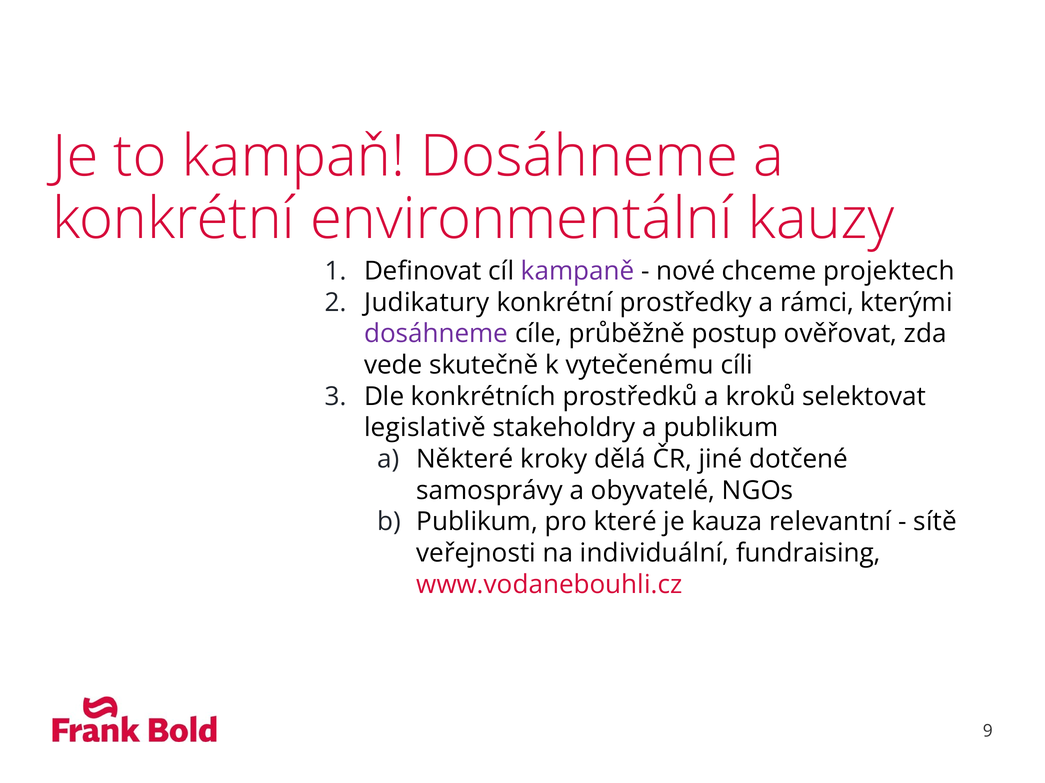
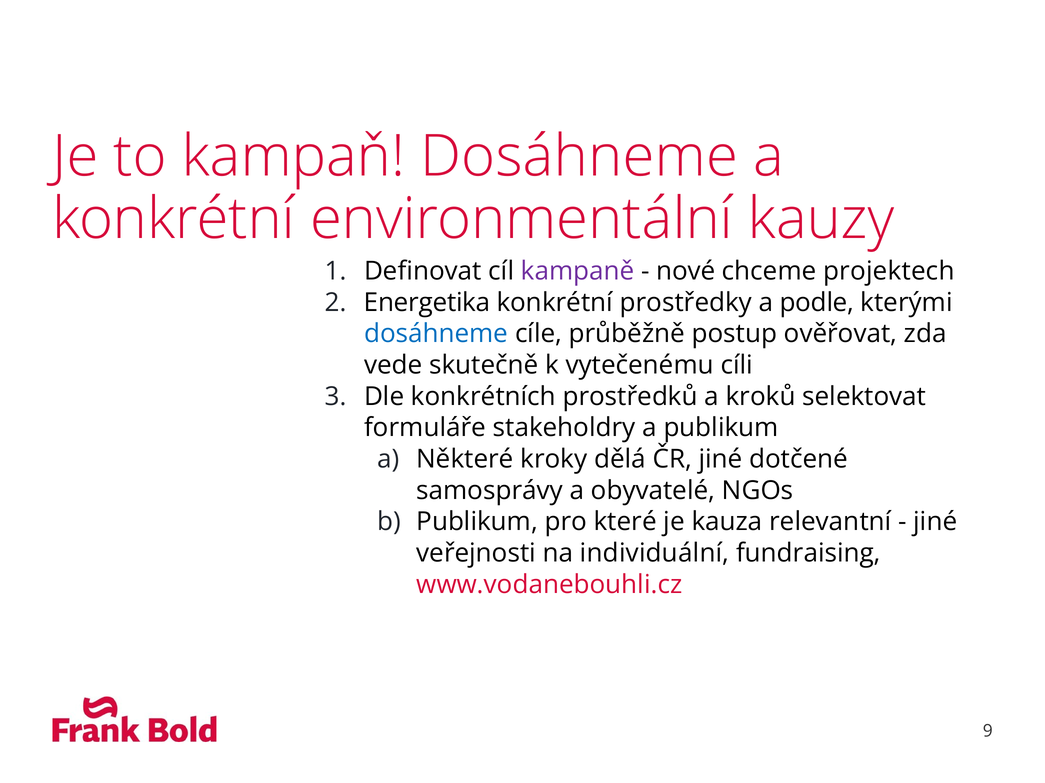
Judikatury: Judikatury -> Energetika
rámci: rámci -> podle
dosáhneme at (436, 334) colour: purple -> blue
legislativě: legislativě -> formuláře
sítě at (935, 522): sítě -> jiné
